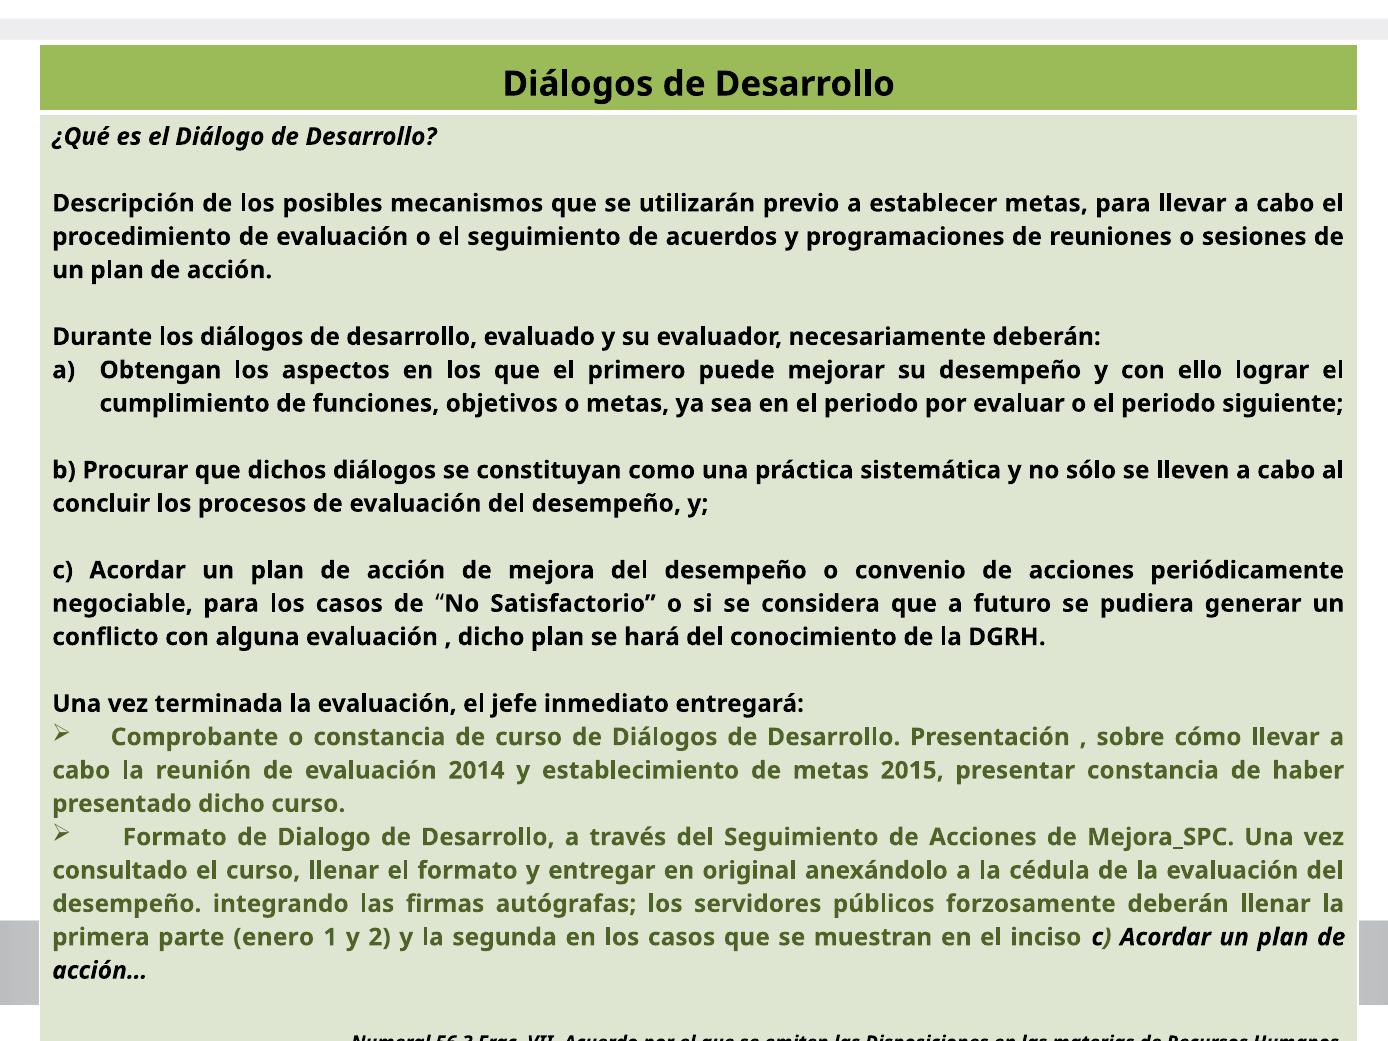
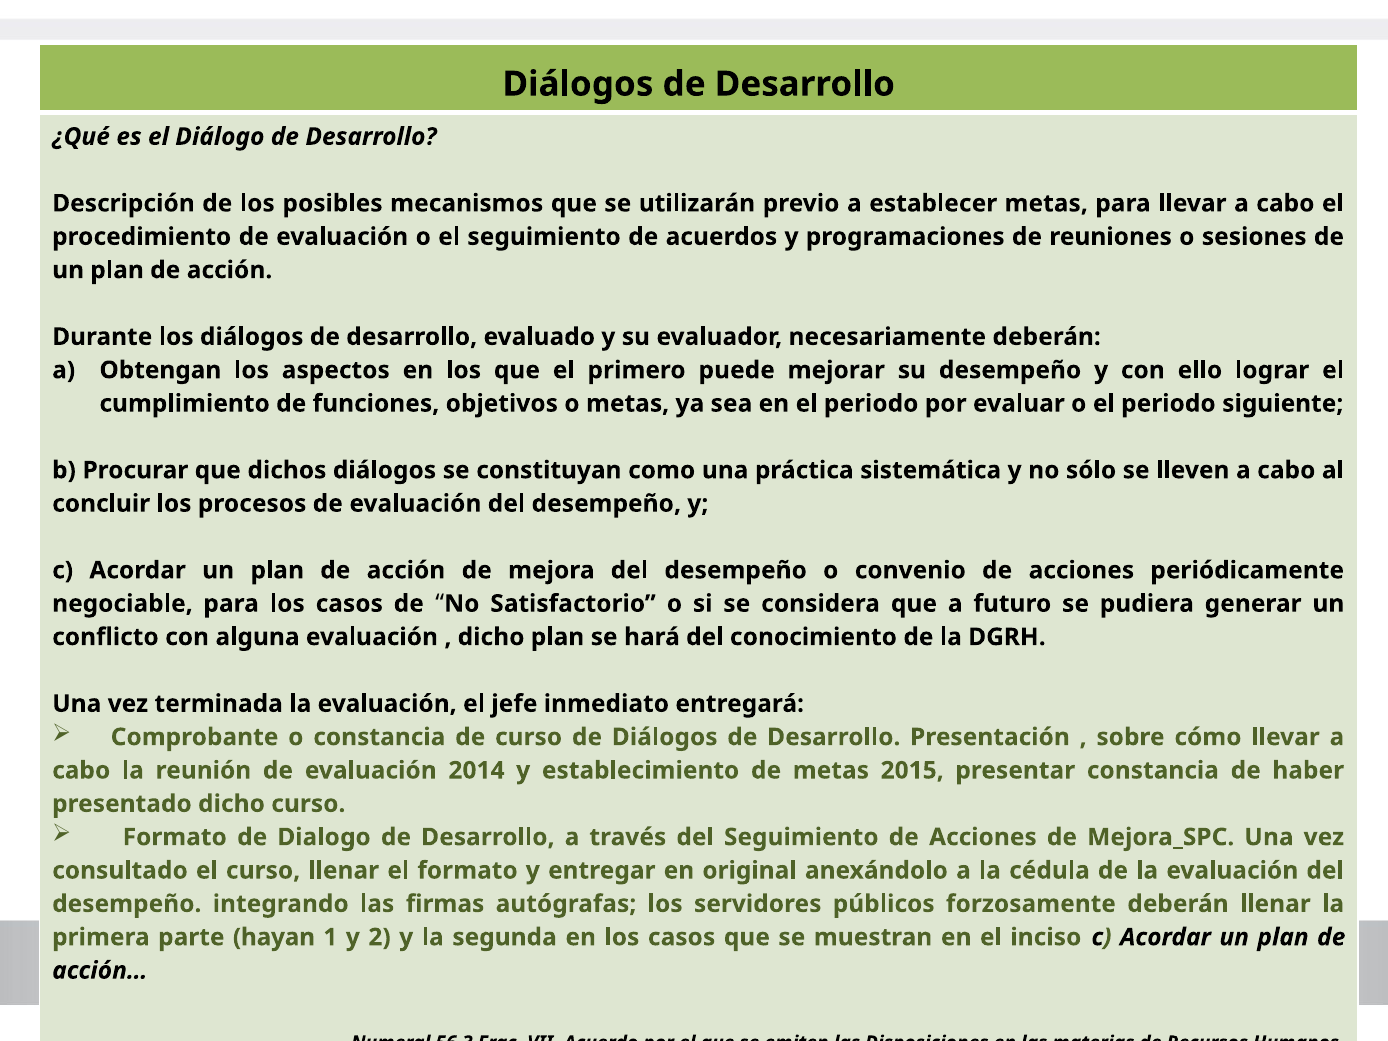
enero: enero -> hayan
